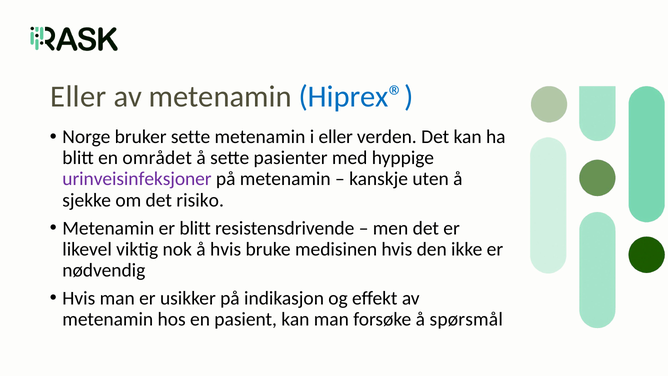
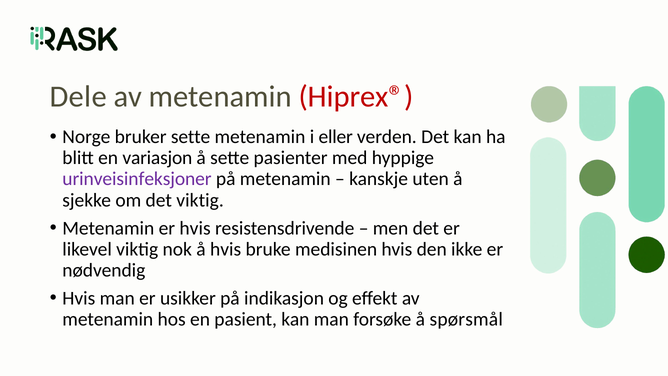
Eller at (78, 96): Eller -> Dele
Hiprex® colour: blue -> red
området: området -> variasjon
det risiko: risiko -> viktig
er blitt: blitt -> hvis
